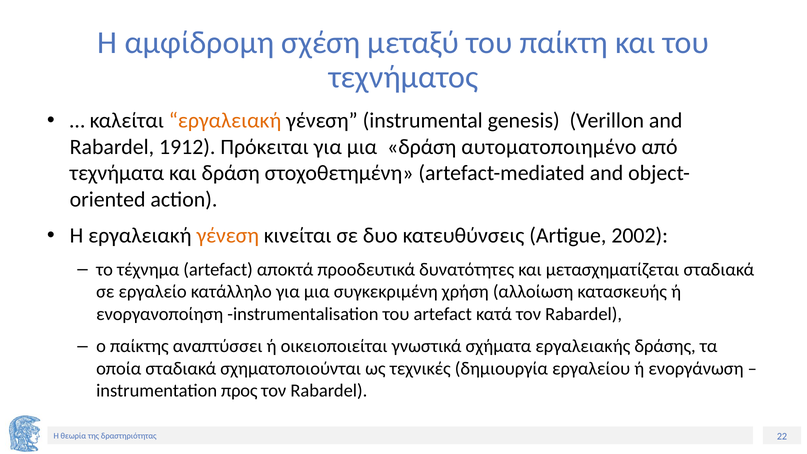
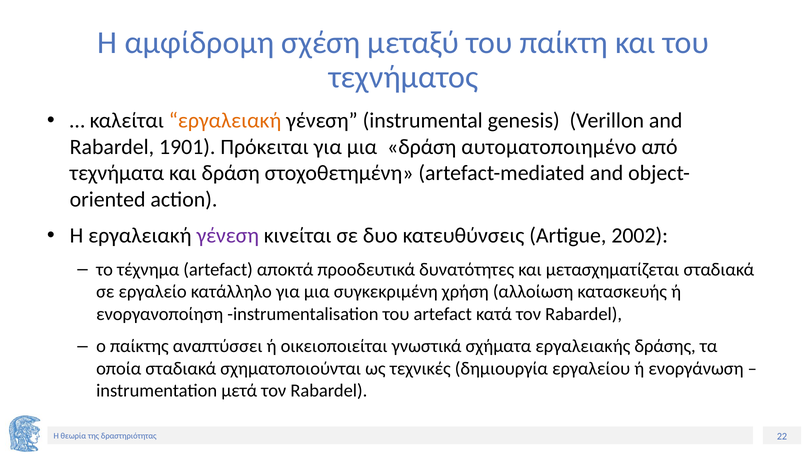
1912: 1912 -> 1901
γένεση at (228, 236) colour: orange -> purple
προς: προς -> μετά
